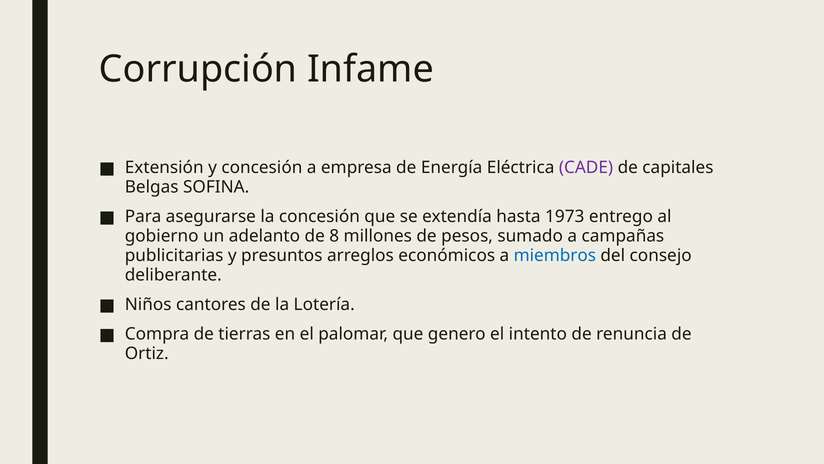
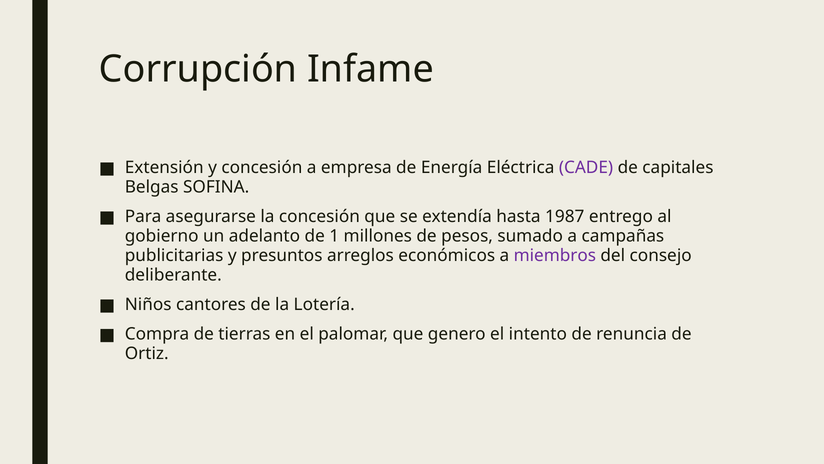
1973: 1973 -> 1987
8: 8 -> 1
miembros colour: blue -> purple
